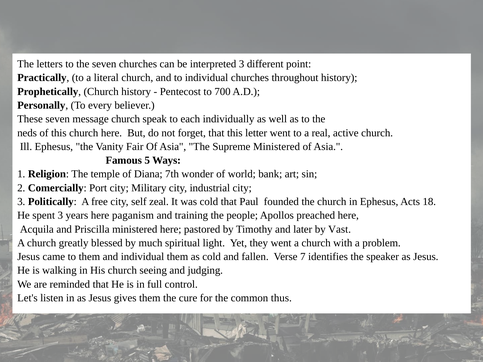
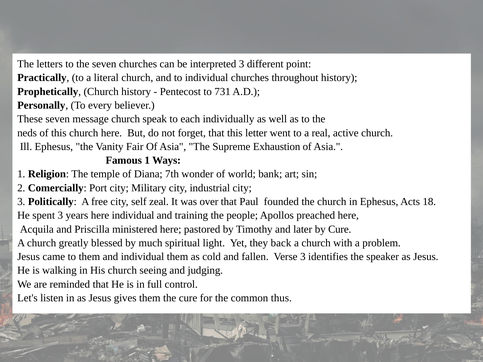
700: 700 -> 731
Supreme Ministered: Ministered -> Exhaustion
Famous 5: 5 -> 1
was cold: cold -> over
here paganism: paganism -> individual
by Vast: Vast -> Cure
they went: went -> back
Verse 7: 7 -> 3
